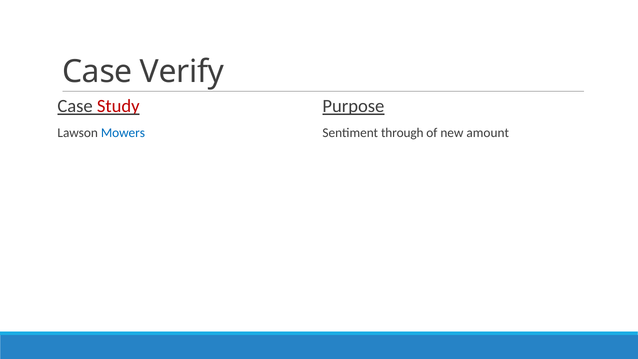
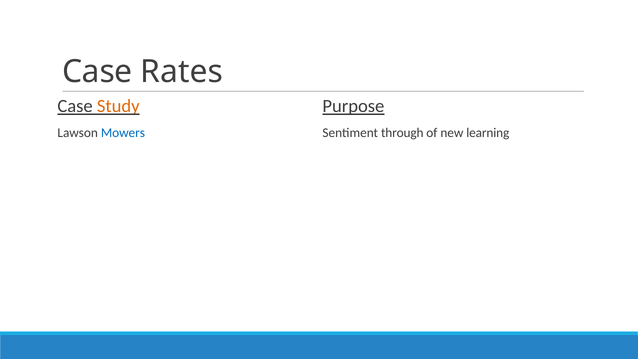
Verify: Verify -> Rates
Study colour: red -> orange
amount: amount -> learning
